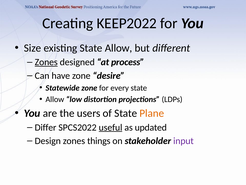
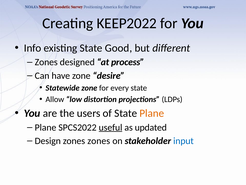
Size: Size -> Info
State Allow: Allow -> Good
Zones at (46, 62) underline: present -> none
Differ at (46, 127): Differ -> Plane
zones things: things -> zones
input colour: purple -> blue
